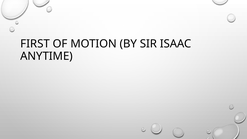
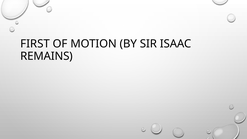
ANYTIME: ANYTIME -> REMAINS
